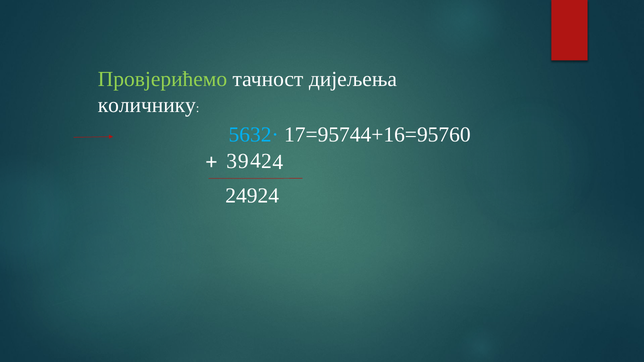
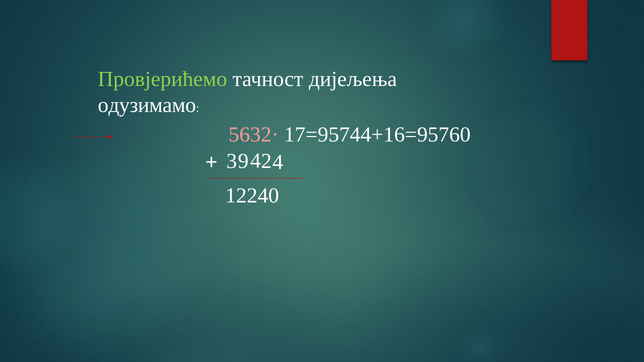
количнику: количнику -> одузимамо
5632· colour: light blue -> pink
24924: 24924 -> 12240
